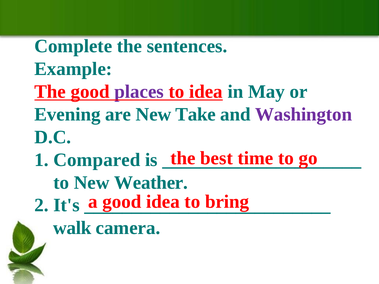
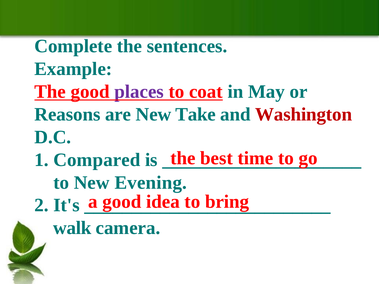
to idea: idea -> coat
Evening: Evening -> Reasons
Washington colour: purple -> red
Weather: Weather -> Evening
